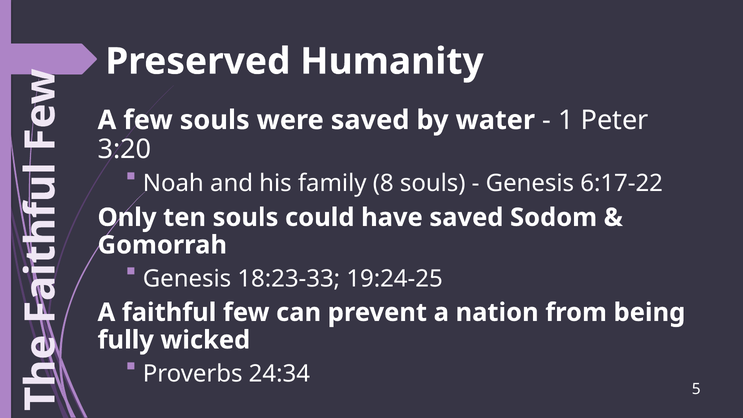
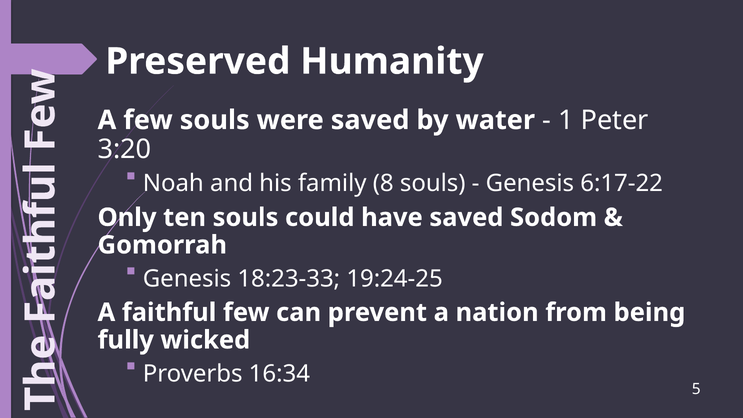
24:34: 24:34 -> 16:34
